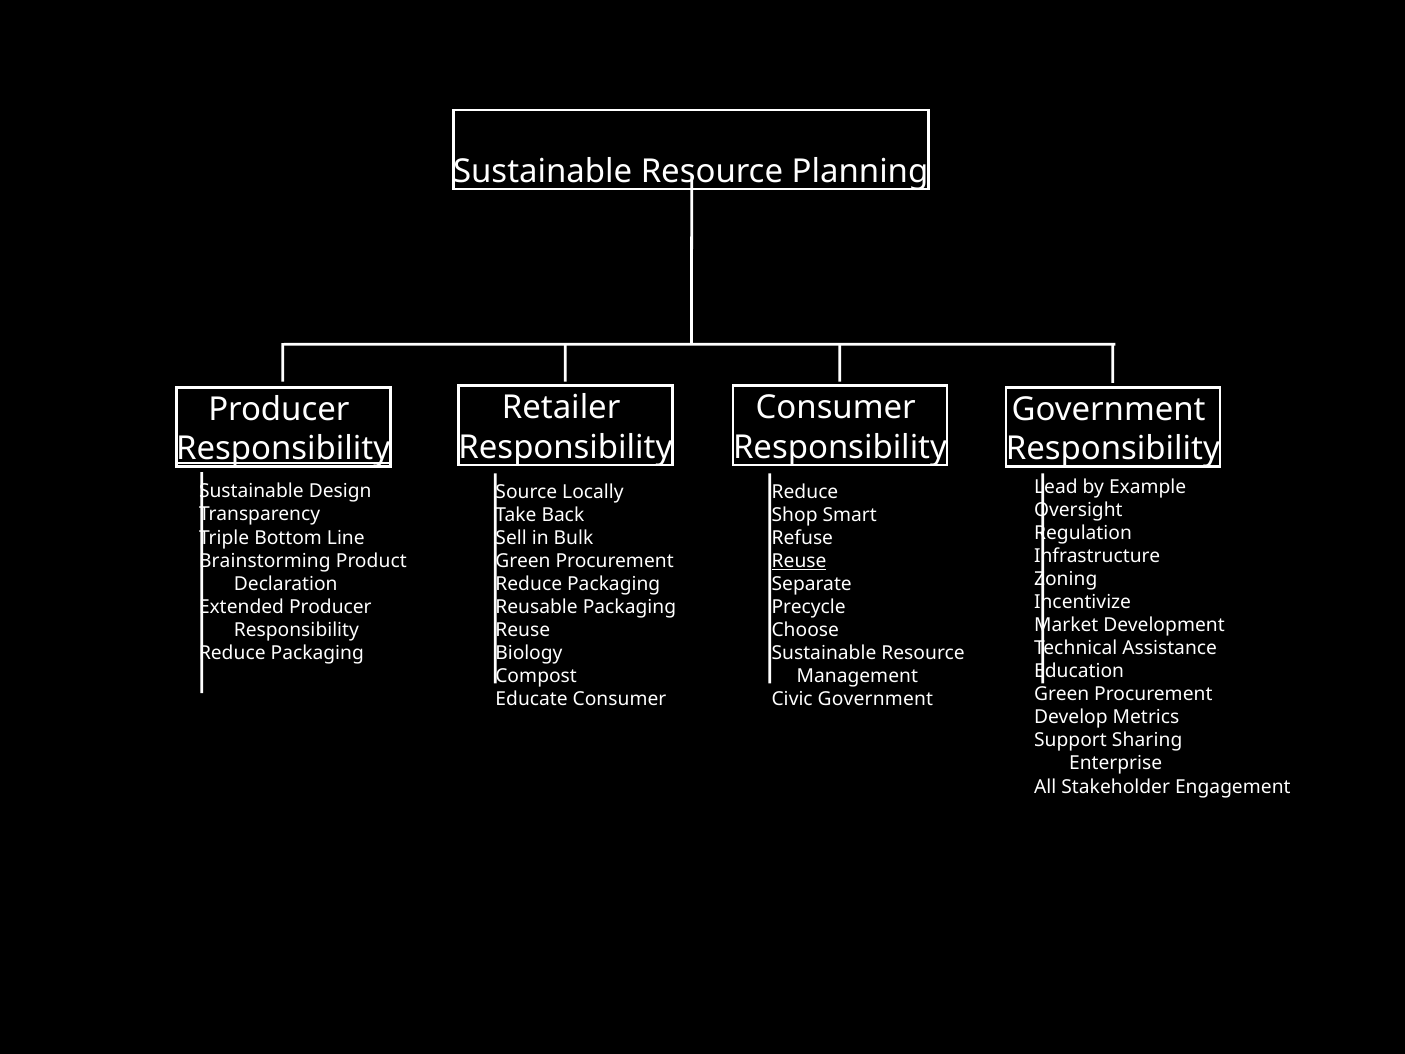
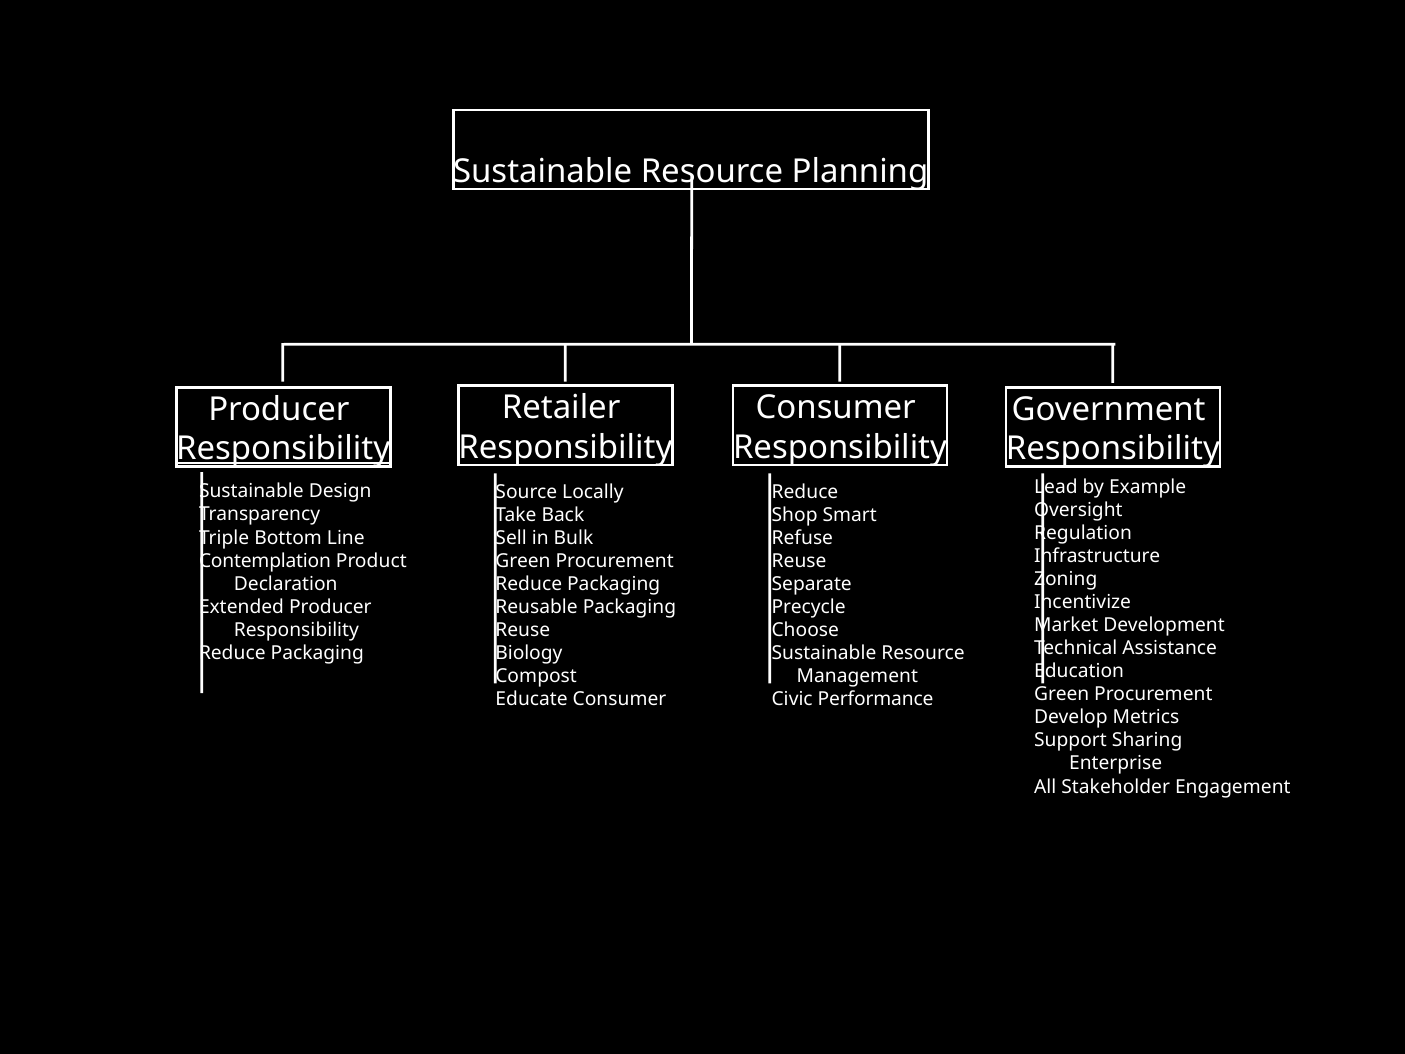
Brainstorming: Brainstorming -> Contemplation
Reuse at (799, 561) underline: present -> none
Civic Government: Government -> Performance
